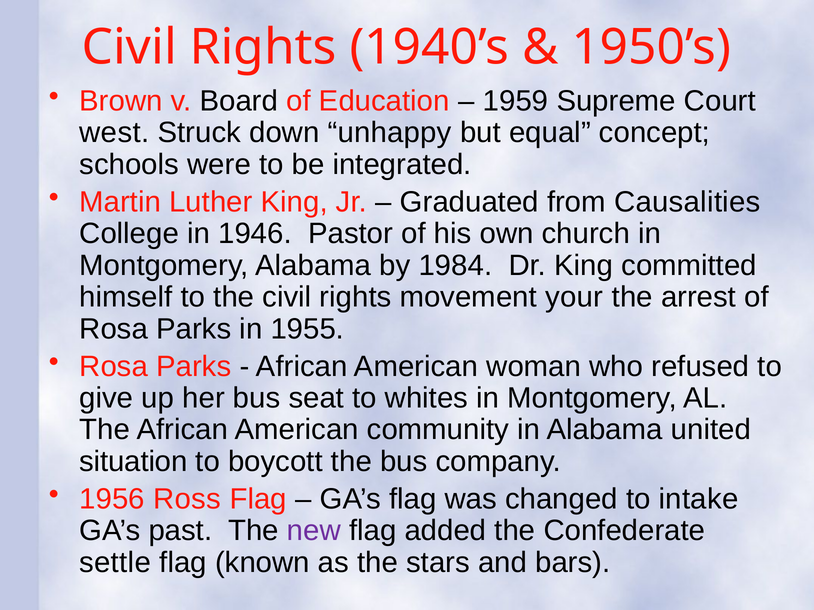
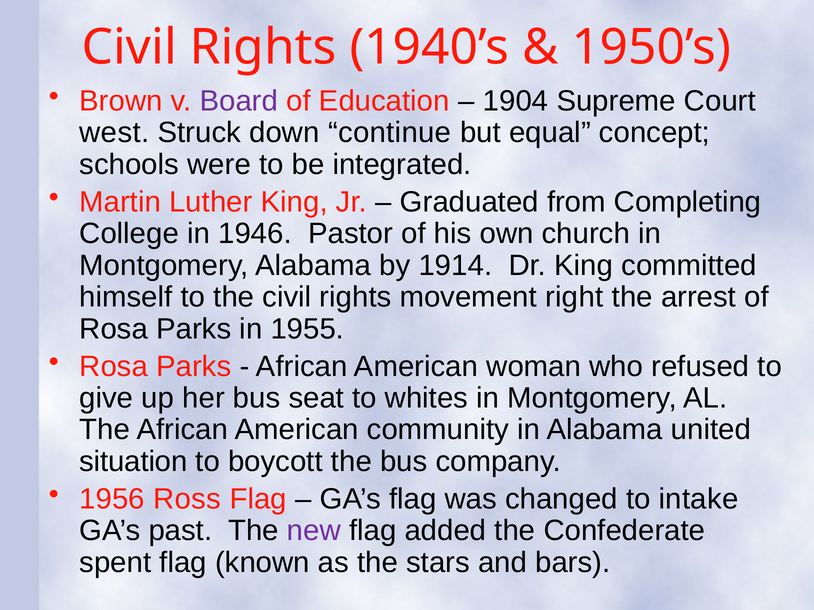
Board colour: black -> purple
1959: 1959 -> 1904
unhappy: unhappy -> continue
Causalities: Causalities -> Completing
1984: 1984 -> 1914
your: your -> right
settle: settle -> spent
